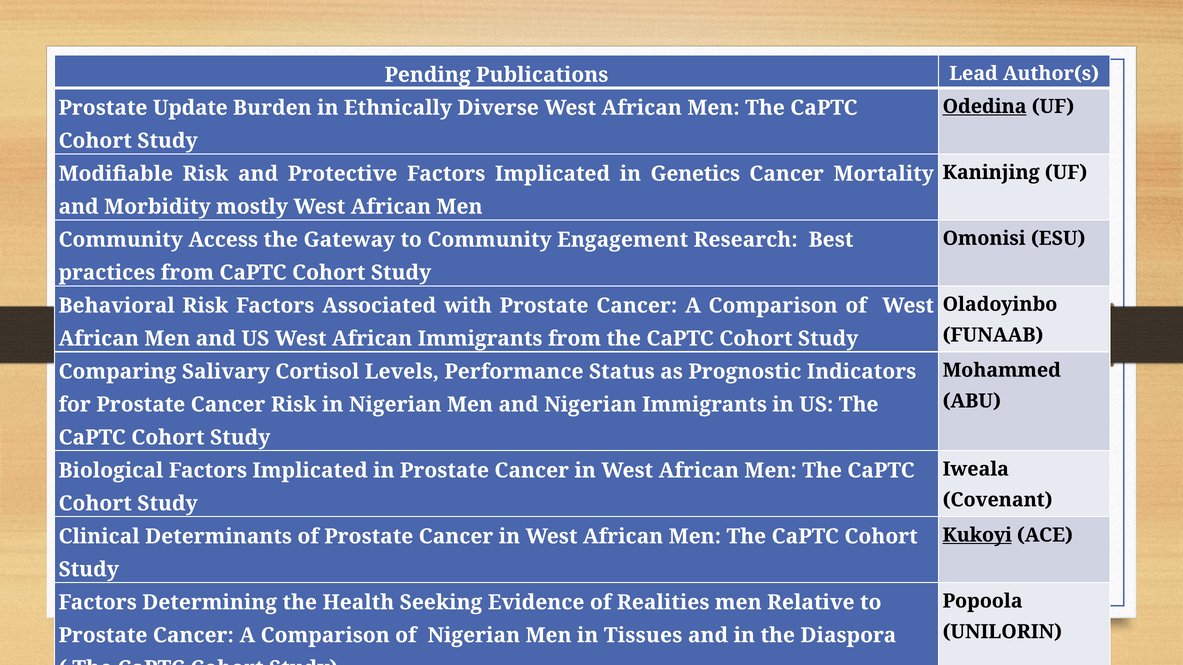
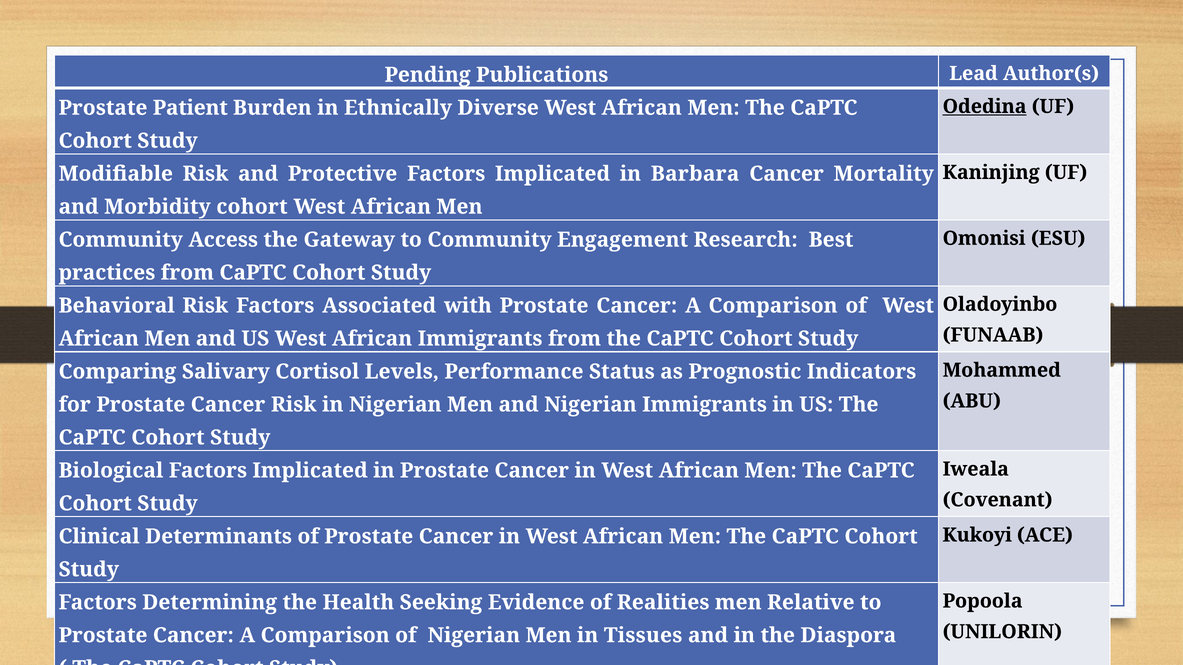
Update: Update -> Patient
Genetics: Genetics -> Barbara
Morbidity mostly: mostly -> cohort
Kukoyi underline: present -> none
